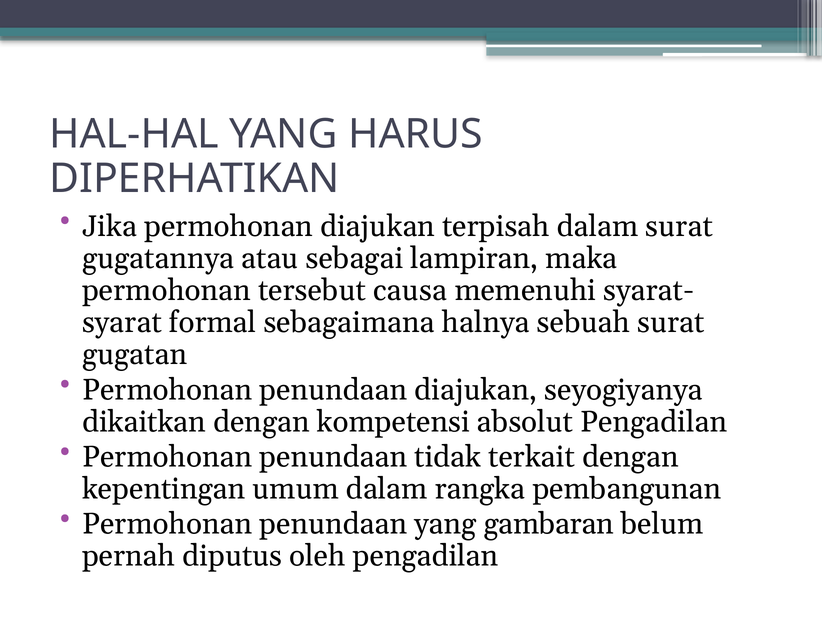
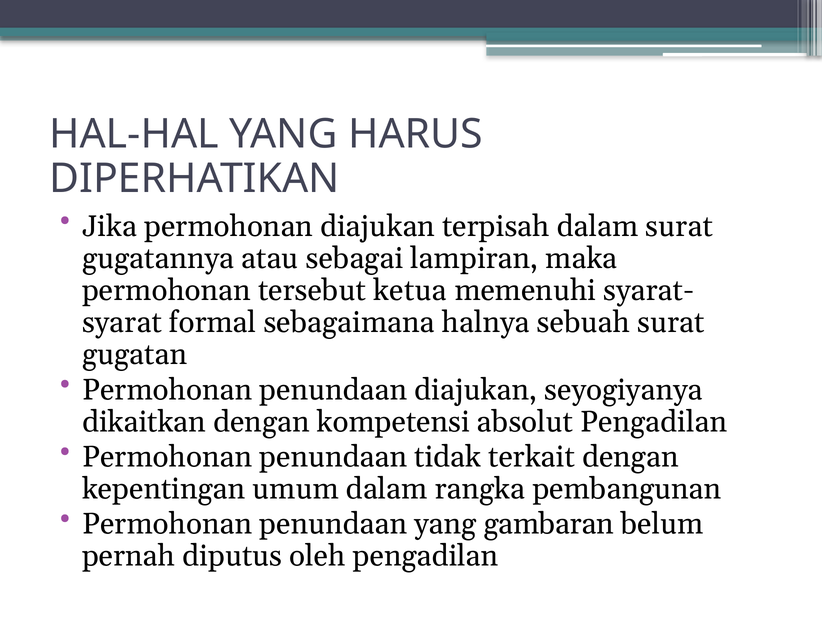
causa: causa -> ketua
